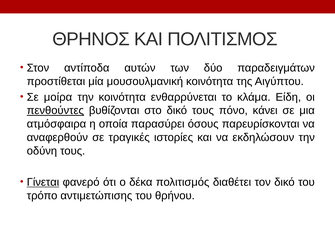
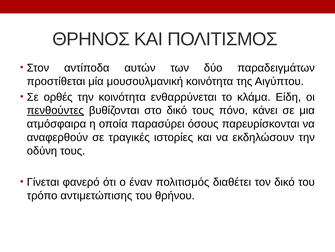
μοίρα: μοίρα -> ορθές
Γίνεται underline: present -> none
δέκα: δέκα -> έναν
